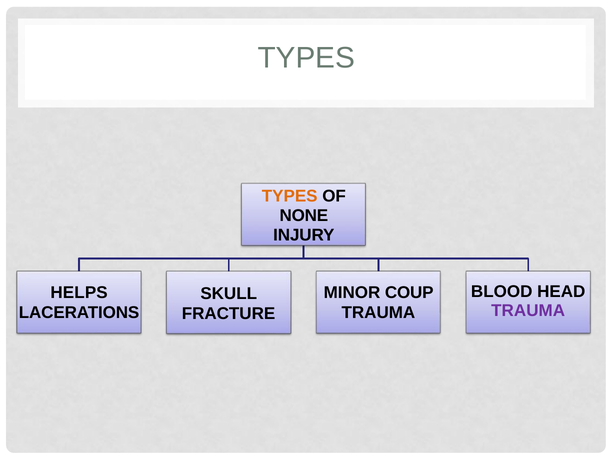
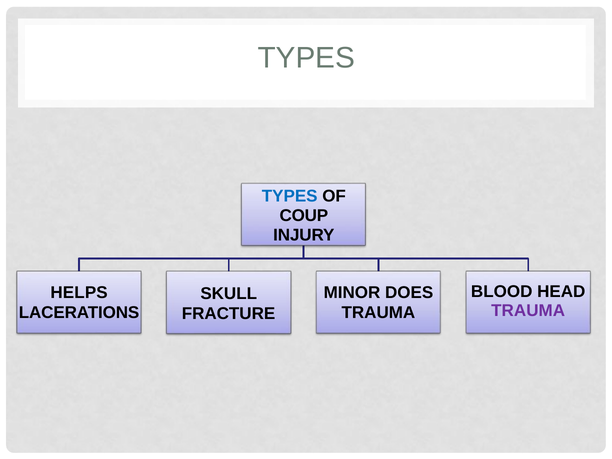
TYPES at (290, 196) colour: orange -> blue
NONE: NONE -> COUP
COUP: COUP -> DOES
